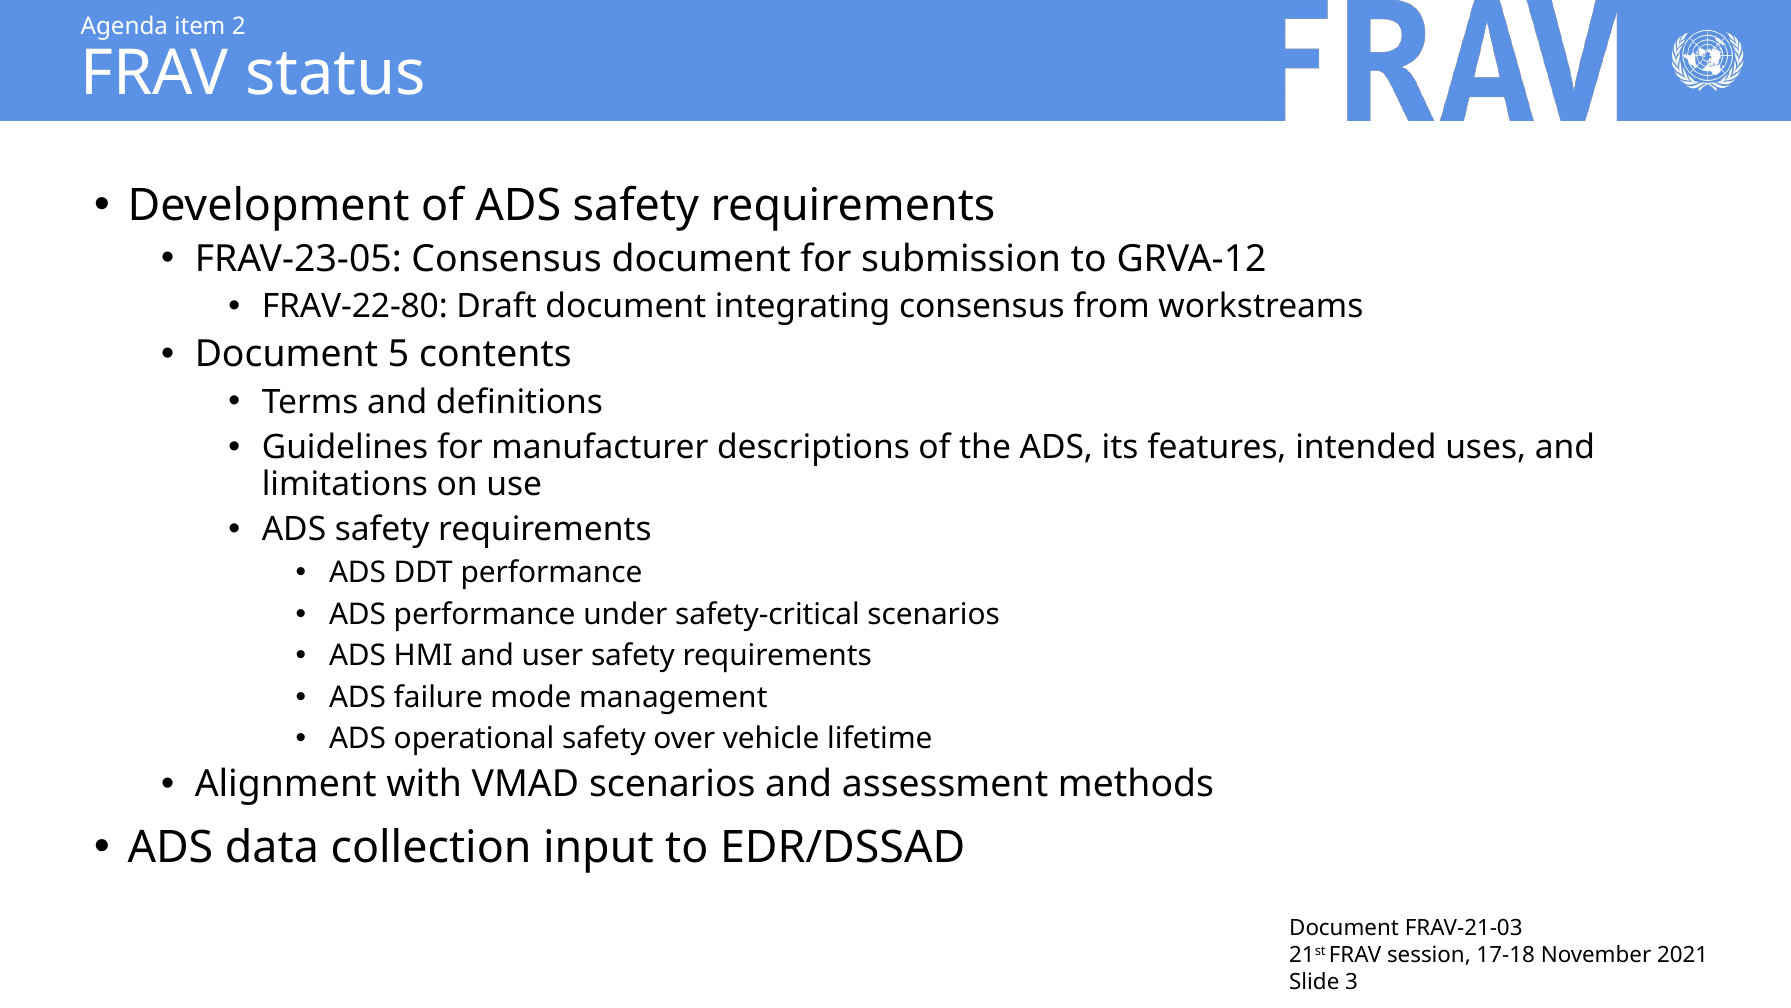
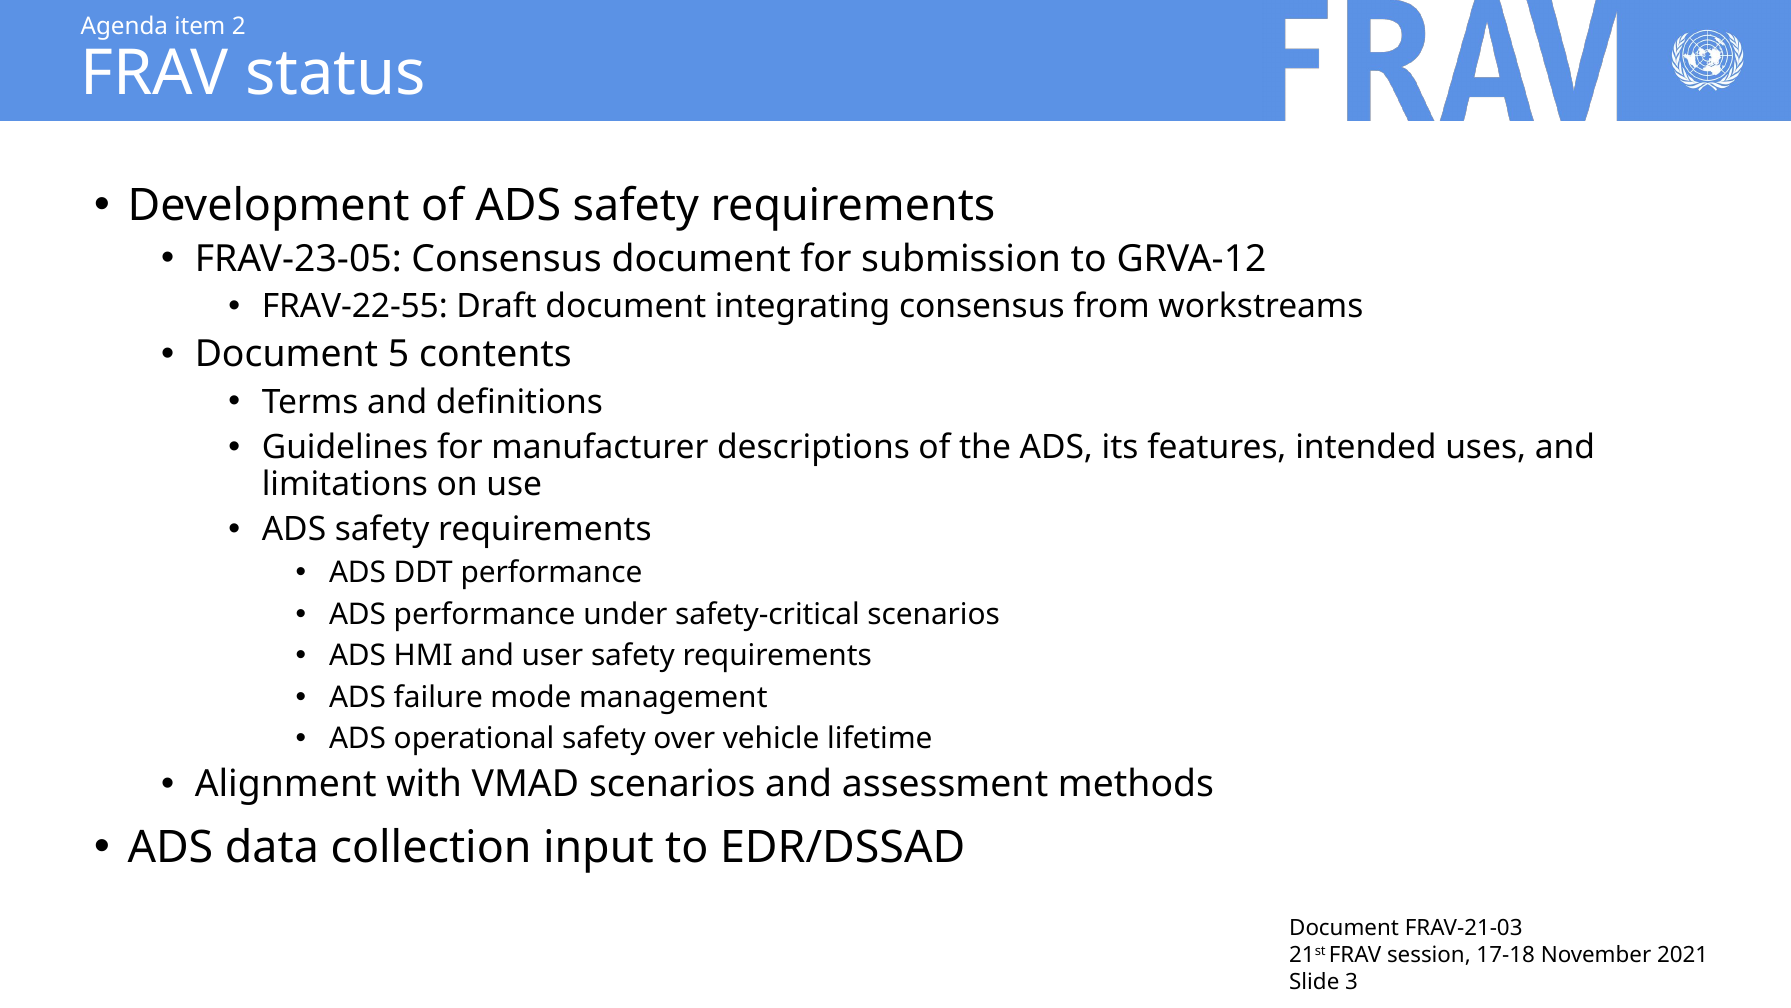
FRAV-22-80: FRAV-22-80 -> FRAV-22-55
